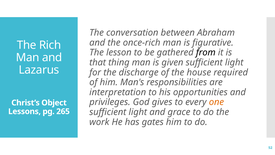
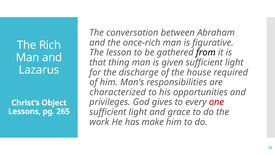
interpretation: interpretation -> characterized
one colour: orange -> red
gates: gates -> make
